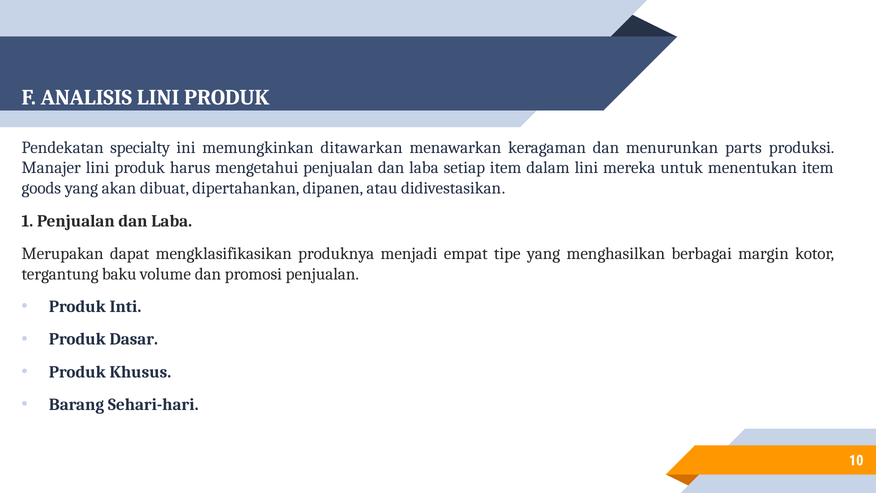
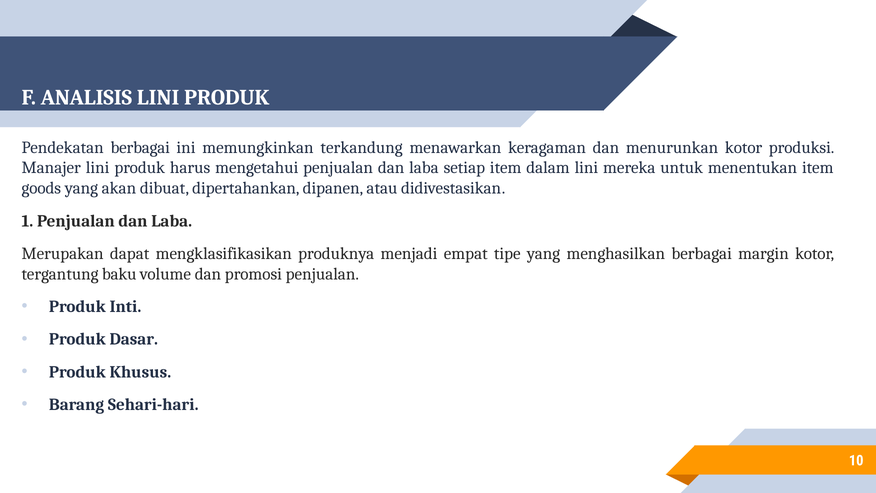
Pendekatan specialty: specialty -> berbagai
ditawarkan: ditawarkan -> terkandung
menurunkan parts: parts -> kotor
